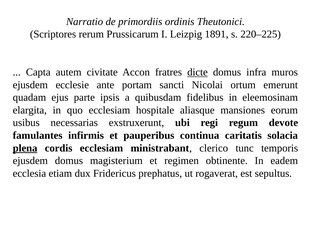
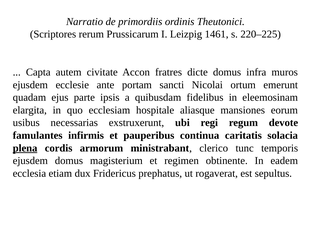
1891: 1891 -> 1461
dicte underline: present -> none
cordis ecclesiam: ecclesiam -> armorum
